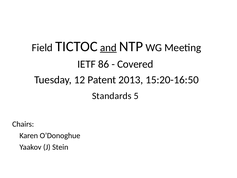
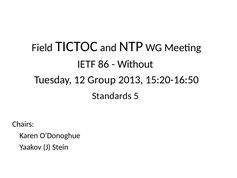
and underline: present -> none
Covered: Covered -> Without
Patent: Patent -> Group
